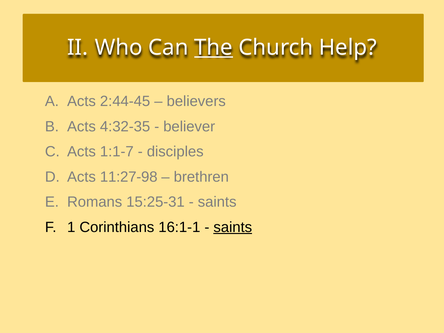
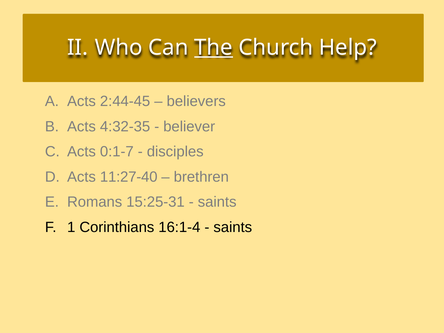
1:1-7: 1:1-7 -> 0:1-7
11:27-98: 11:27-98 -> 11:27-40
16:1-1: 16:1-1 -> 16:1-4
saints at (233, 227) underline: present -> none
